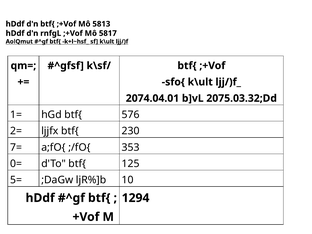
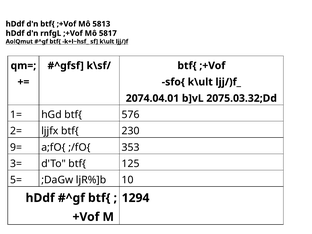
7=: 7= -> 9=
0=: 0= -> 3=
